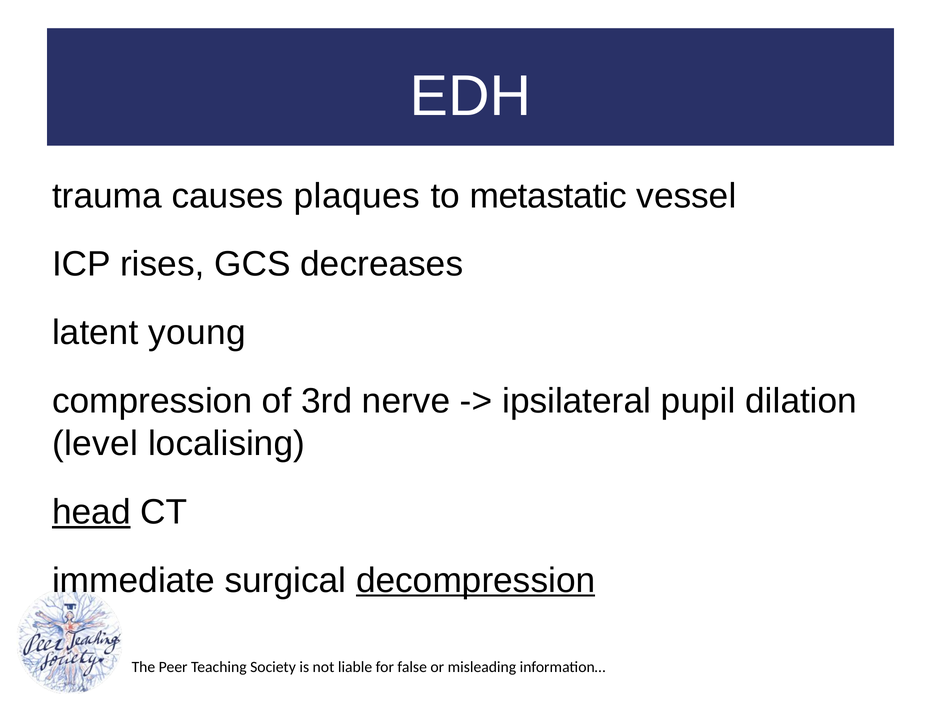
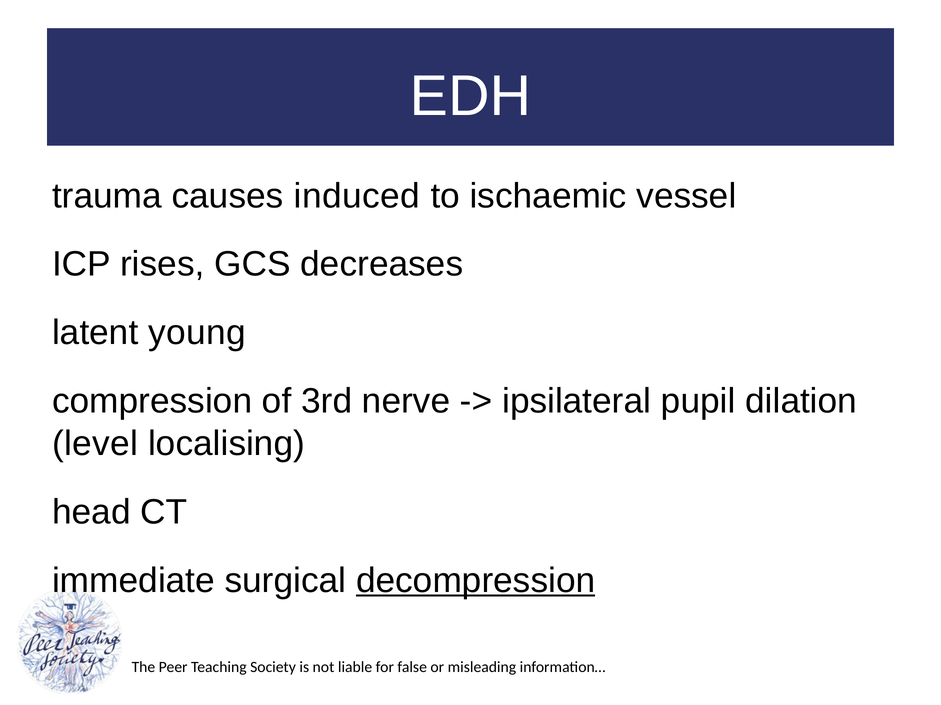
plaques: plaques -> induced
metastatic: metastatic -> ischaemic
head underline: present -> none
